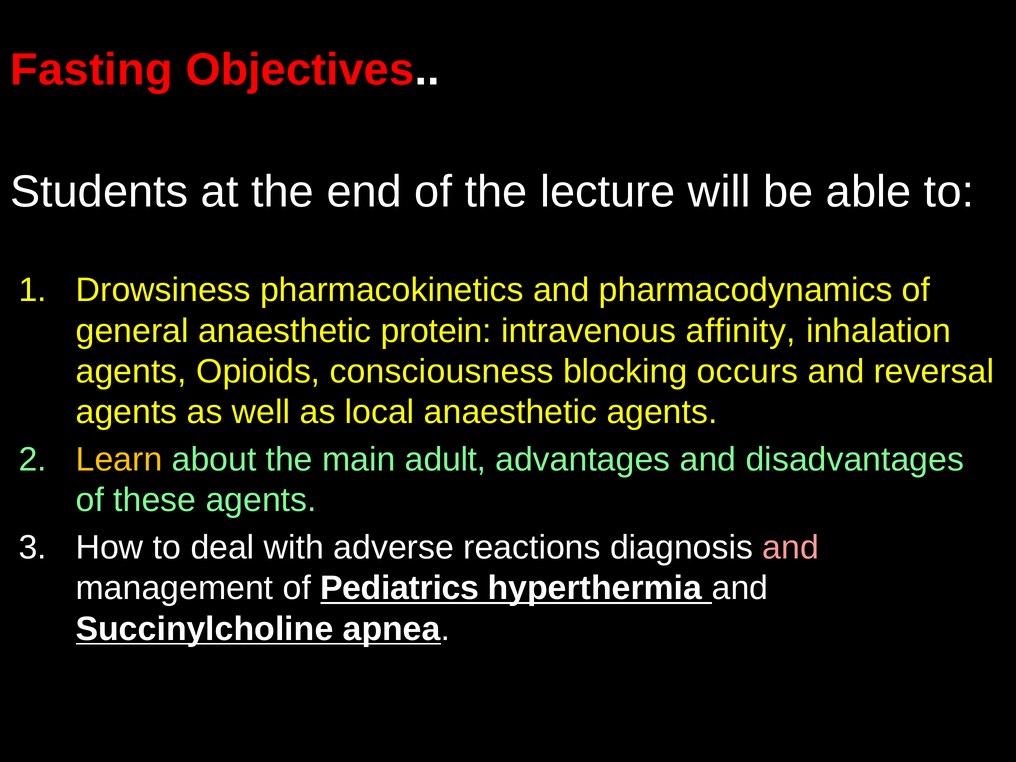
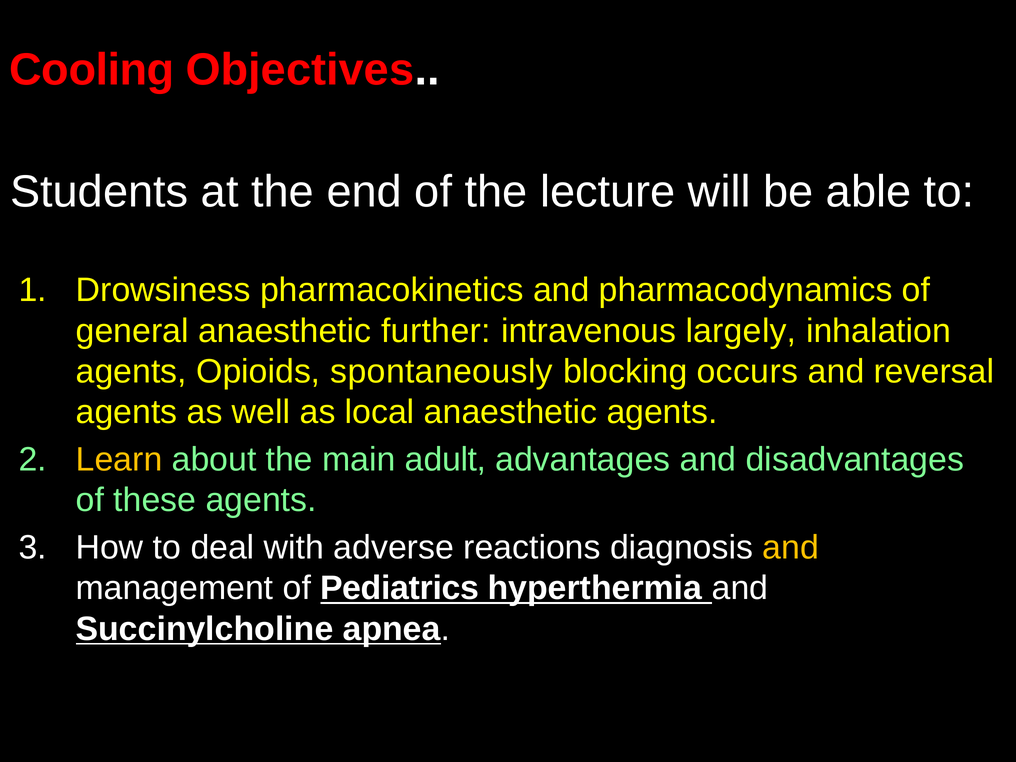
Fasting: Fasting -> Cooling
protein: protein -> further
affinity: affinity -> largely
consciousness: consciousness -> spontaneously
and at (791, 548) colour: pink -> yellow
